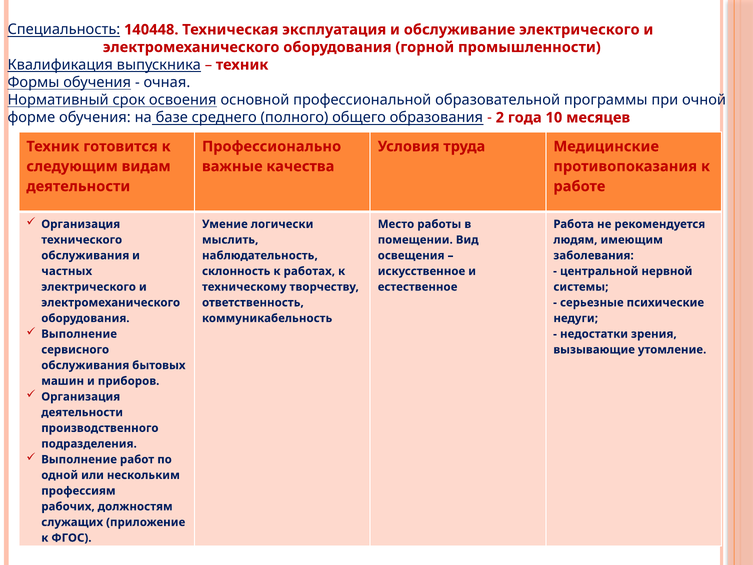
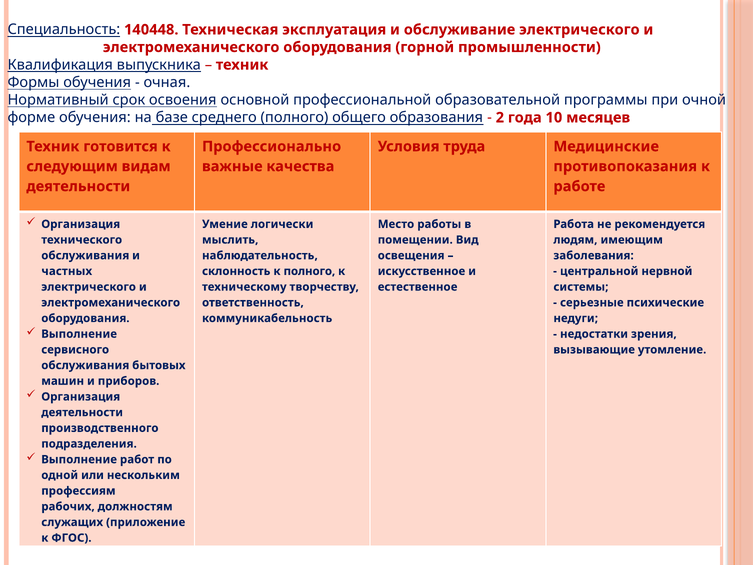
к работах: работах -> полного
